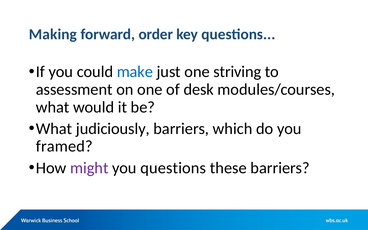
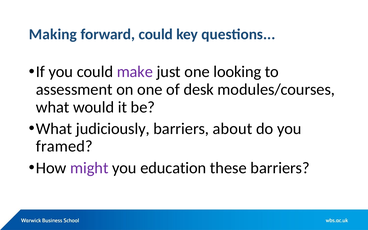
forward order: order -> could
make colour: blue -> purple
striving: striving -> looking
which: which -> about
you questions: questions -> education
